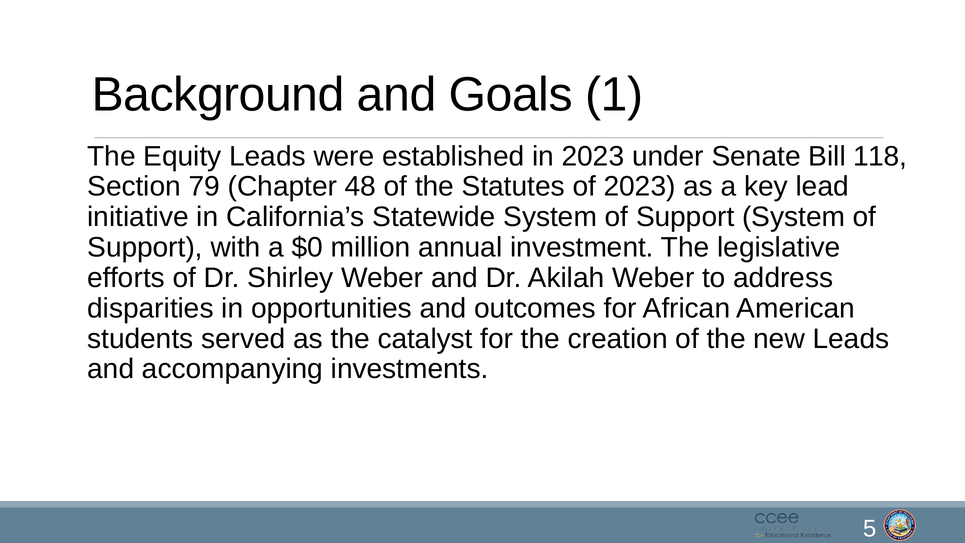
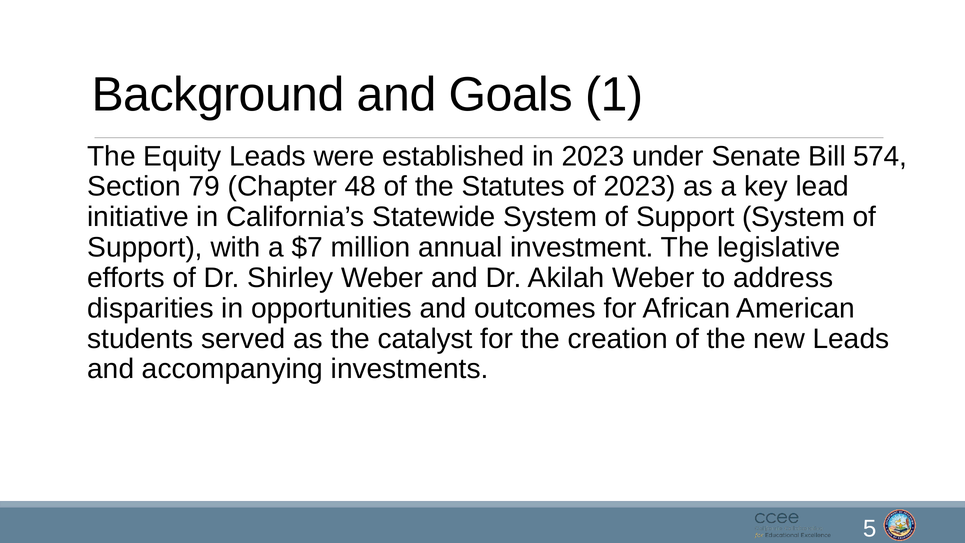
118: 118 -> 574
$0: $0 -> $7
